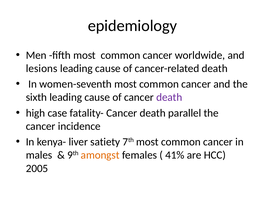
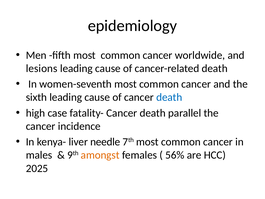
death at (169, 97) colour: purple -> blue
satiety: satiety -> needle
41%: 41% -> 56%
2005: 2005 -> 2025
